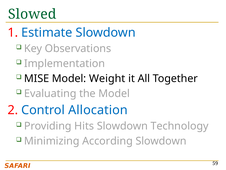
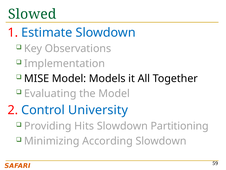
Weight: Weight -> Models
Allocation: Allocation -> University
Technology: Technology -> Partitioning
